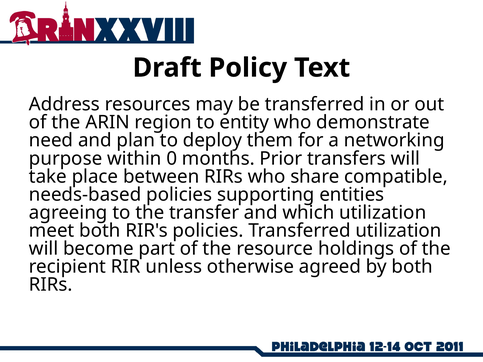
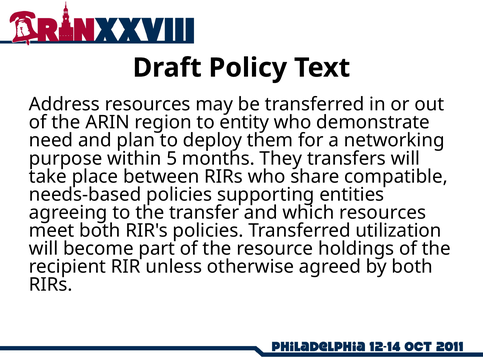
0: 0 -> 5
Prior: Prior -> They
which utilization: utilization -> resources
